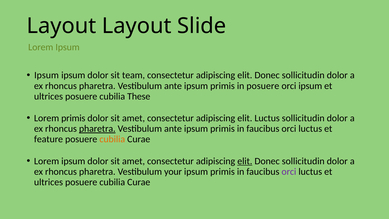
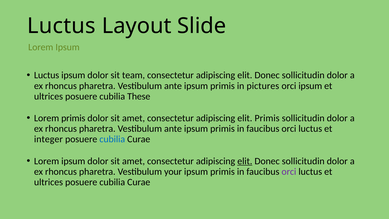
Layout at (62, 26): Layout -> Luctus
Ipsum at (47, 75): Ipsum -> Luctus
in posuere: posuere -> pictures
elit Luctus: Luctus -> Primis
pharetra at (97, 129) underline: present -> none
feature: feature -> integer
cubilia at (112, 139) colour: orange -> blue
